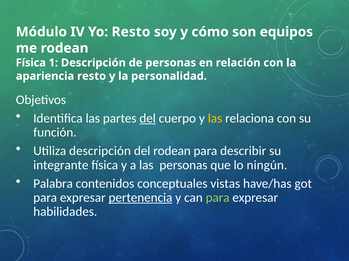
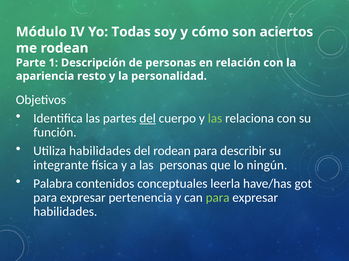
Yo Resto: Resto -> Todas
equipos: equipos -> aciertos
Física at (31, 63): Física -> Parte
las at (215, 119) colour: yellow -> light green
Utiliza descripción: descripción -> habilidades
vistas: vistas -> leerla
pertenencia underline: present -> none
